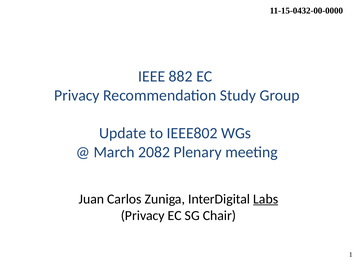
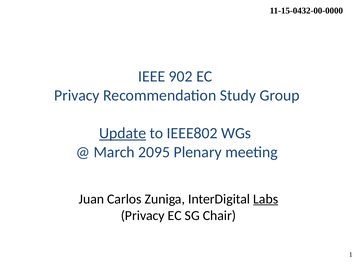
882: 882 -> 902
Update underline: none -> present
2082: 2082 -> 2095
